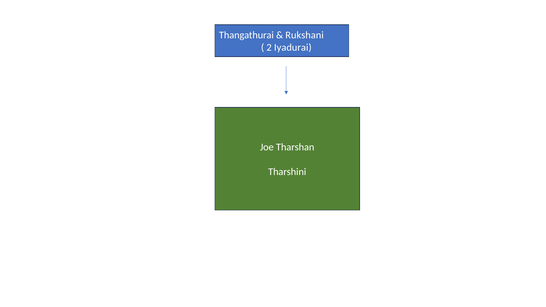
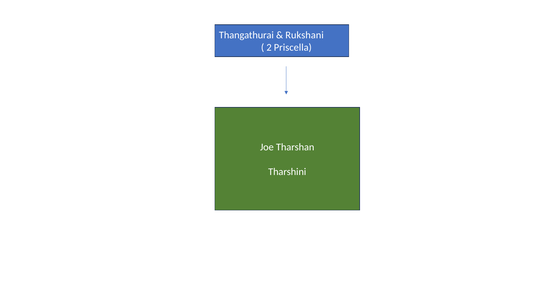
Iyadurai: Iyadurai -> Priscella
